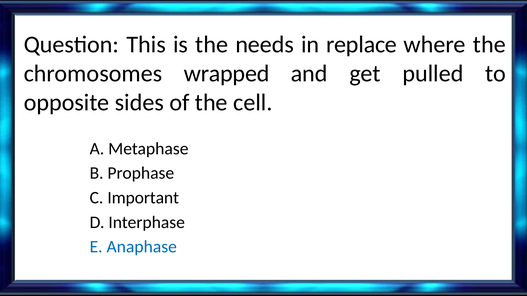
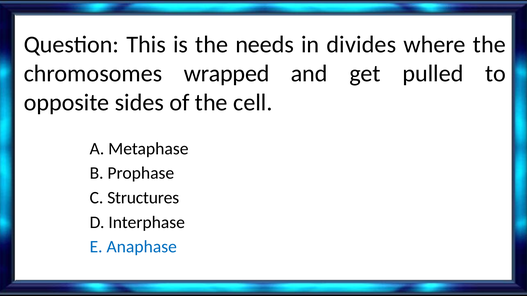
replace: replace -> divides
Important: Important -> Structures
